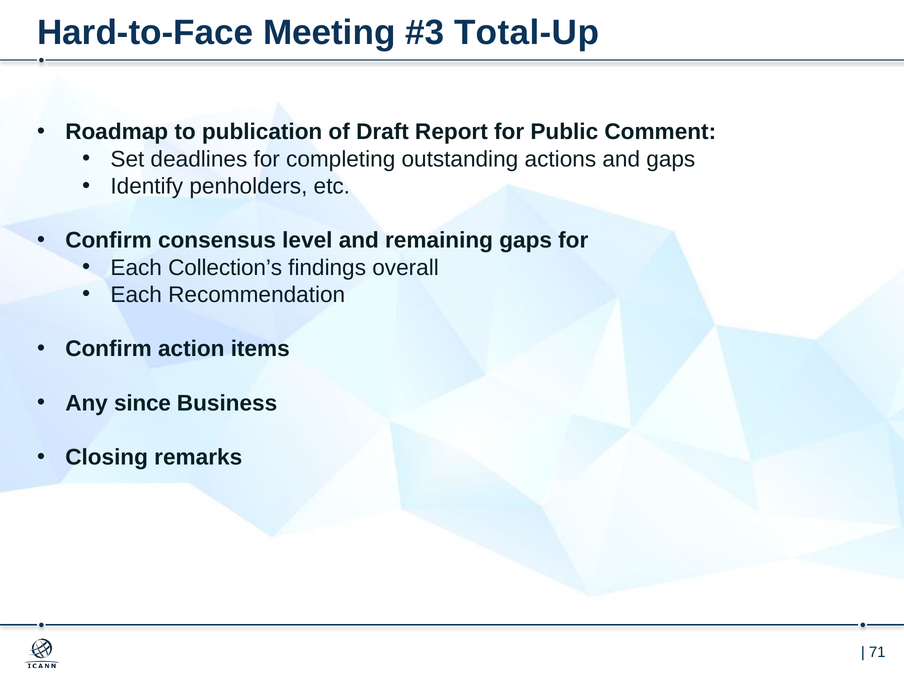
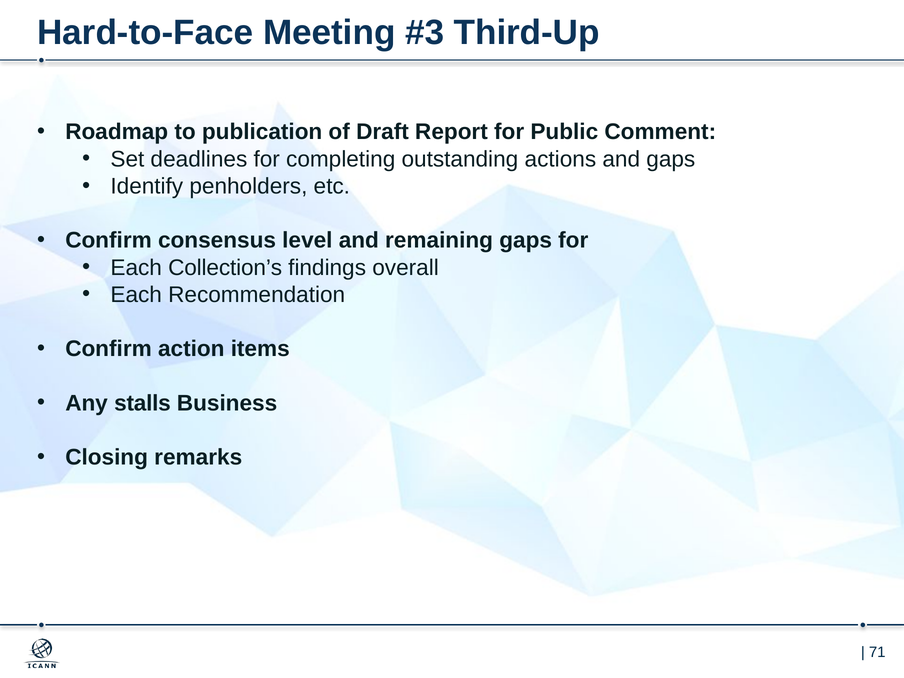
Total-Up: Total-Up -> Third-Up
since: since -> stalls
